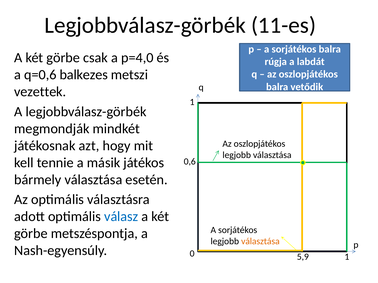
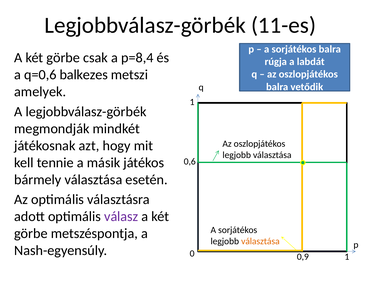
p=4,0: p=4,0 -> p=8,4
vezettek: vezettek -> amelyek
válasz colour: blue -> purple
5,9: 5,9 -> 0,9
